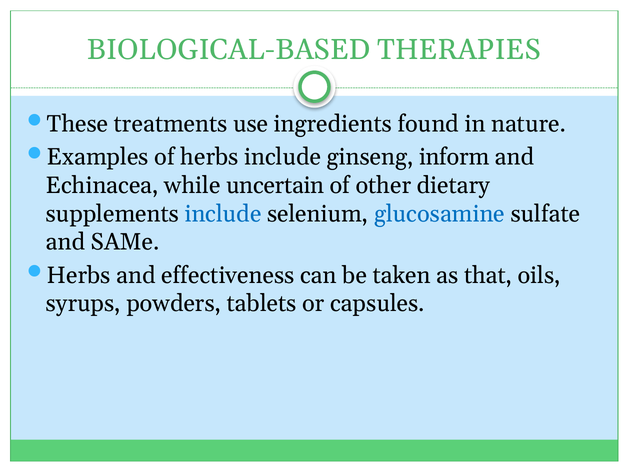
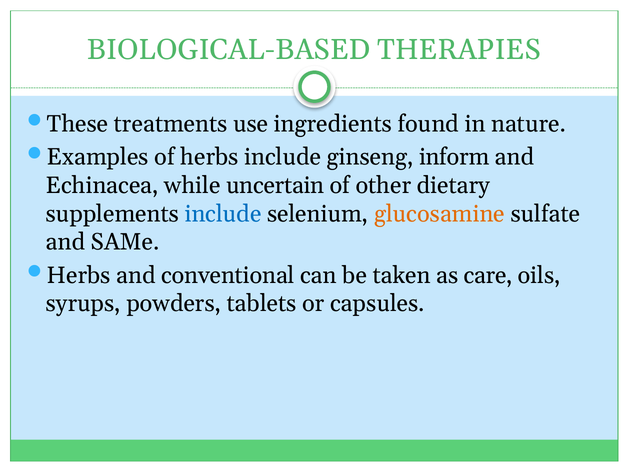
glucosamine colour: blue -> orange
effectiveness: effectiveness -> conventional
that: that -> care
